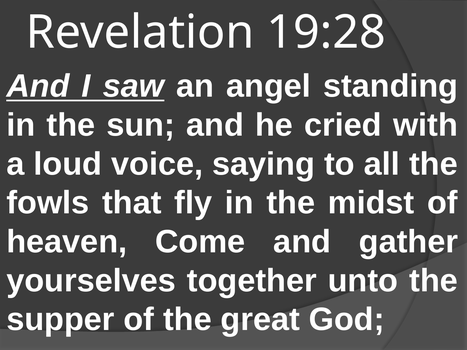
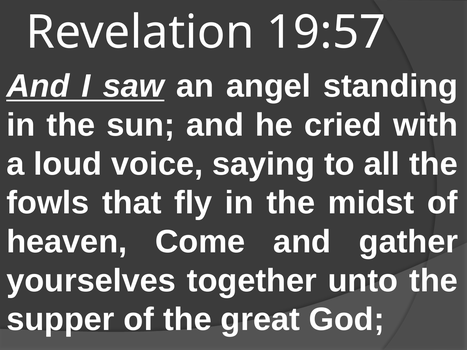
19:28: 19:28 -> 19:57
